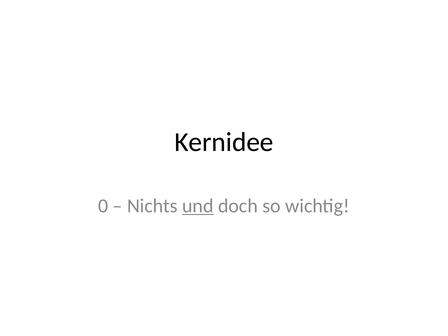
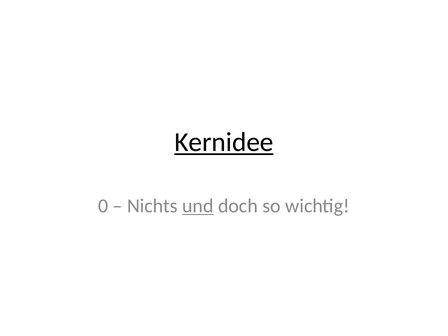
Kernidee underline: none -> present
